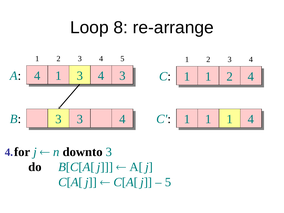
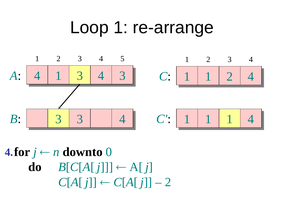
Loop 8: 8 -> 1
downto 3: 3 -> 0
5 at (168, 182): 5 -> 2
